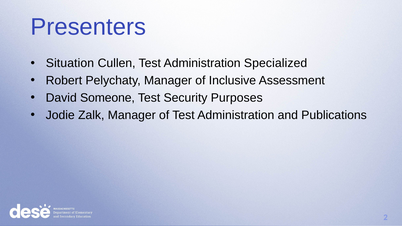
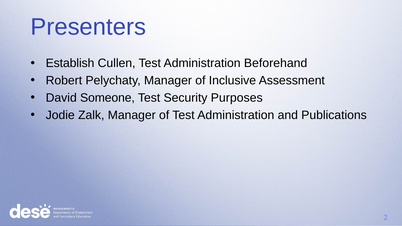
Situation: Situation -> Establish
Specialized: Specialized -> Beforehand
